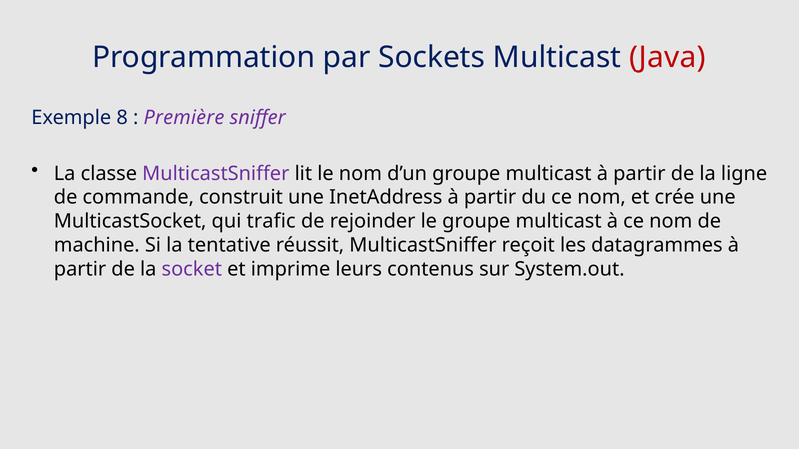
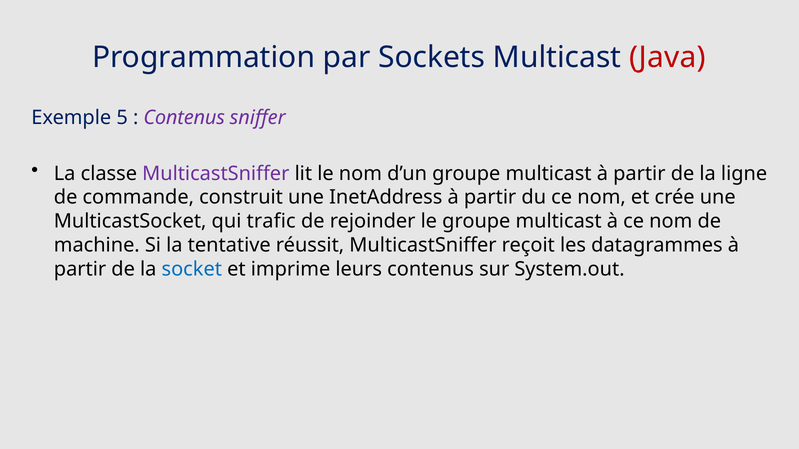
8: 8 -> 5
Première at (184, 118): Première -> Contenus
socket colour: purple -> blue
